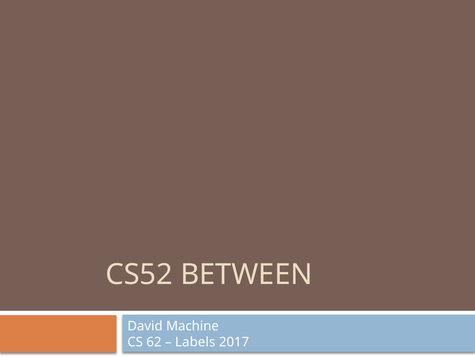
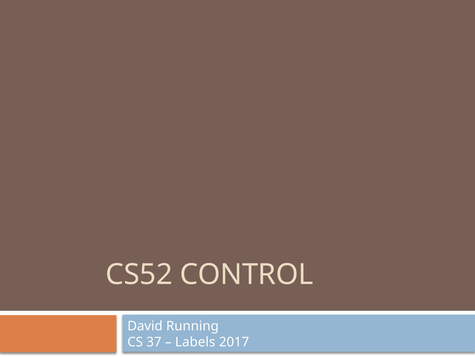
BETWEEN: BETWEEN -> CONTROL
Machine: Machine -> Running
62: 62 -> 37
